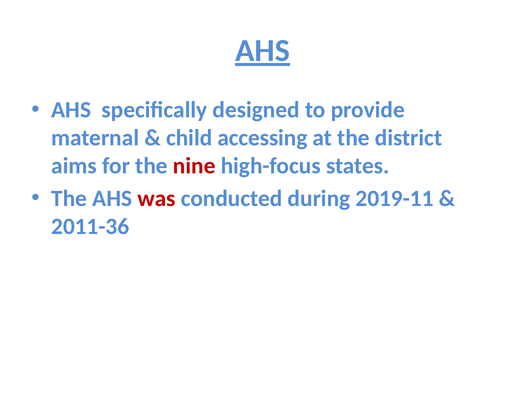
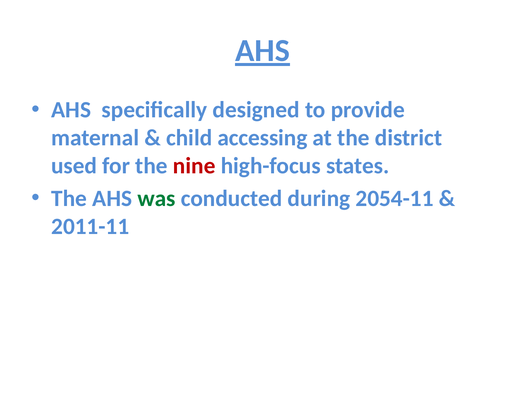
aims: aims -> used
was colour: red -> green
2019-11: 2019-11 -> 2054-11
2011-36: 2011-36 -> 2011-11
